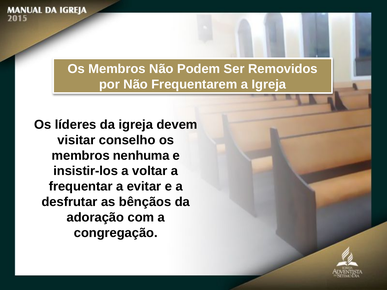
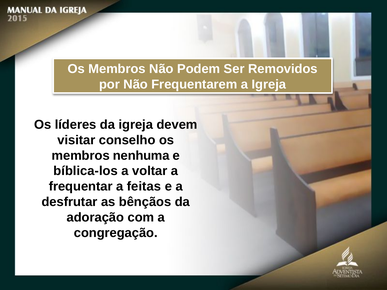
insistir-los: insistir-los -> bíblica-los
evitar: evitar -> feitas
